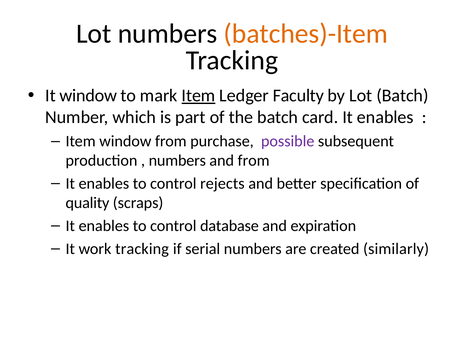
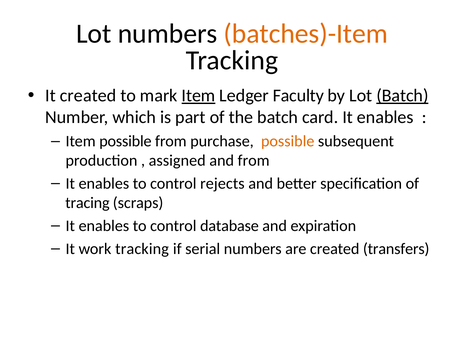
It window: window -> created
Batch at (402, 96) underline: none -> present
Item window: window -> possible
possible at (288, 141) colour: purple -> orange
numbers at (177, 161): numbers -> assigned
quality: quality -> tracing
similarly: similarly -> transfers
